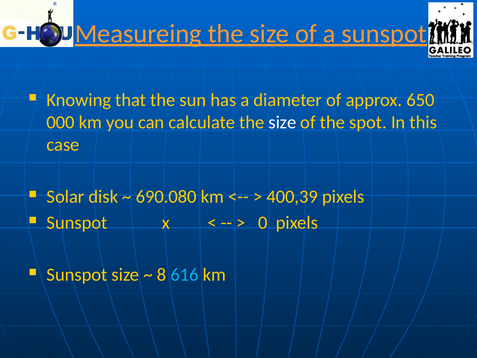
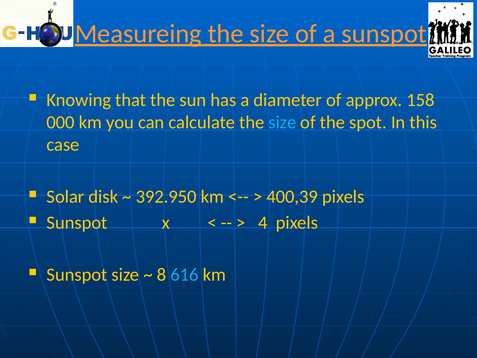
650: 650 -> 158
size at (282, 122) colour: white -> light blue
690.080: 690.080 -> 392.950
0: 0 -> 4
